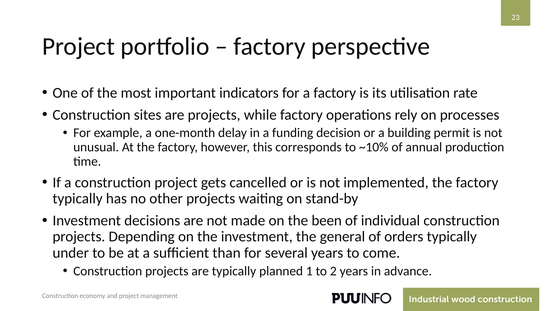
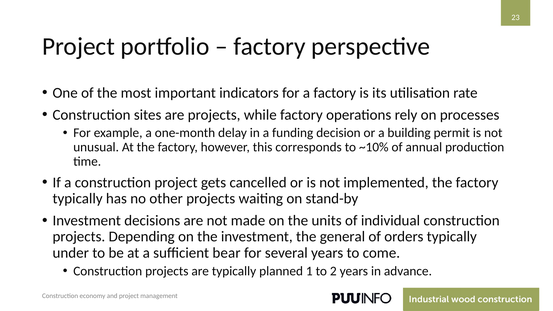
been: been -> units
than: than -> bear
